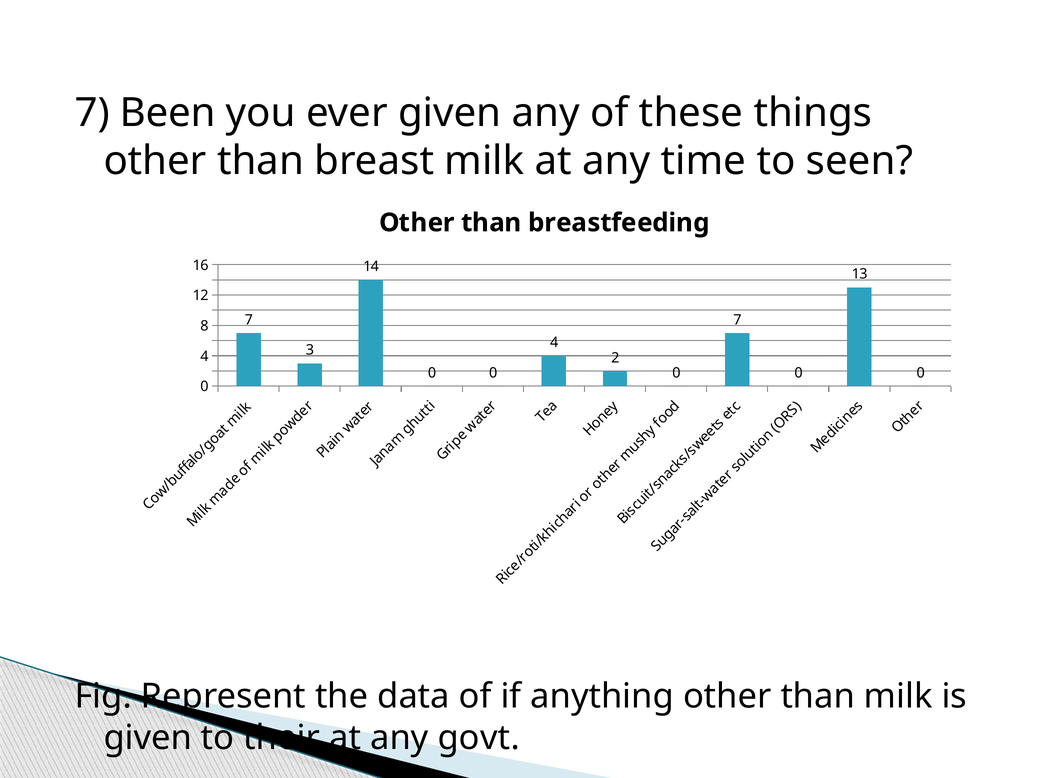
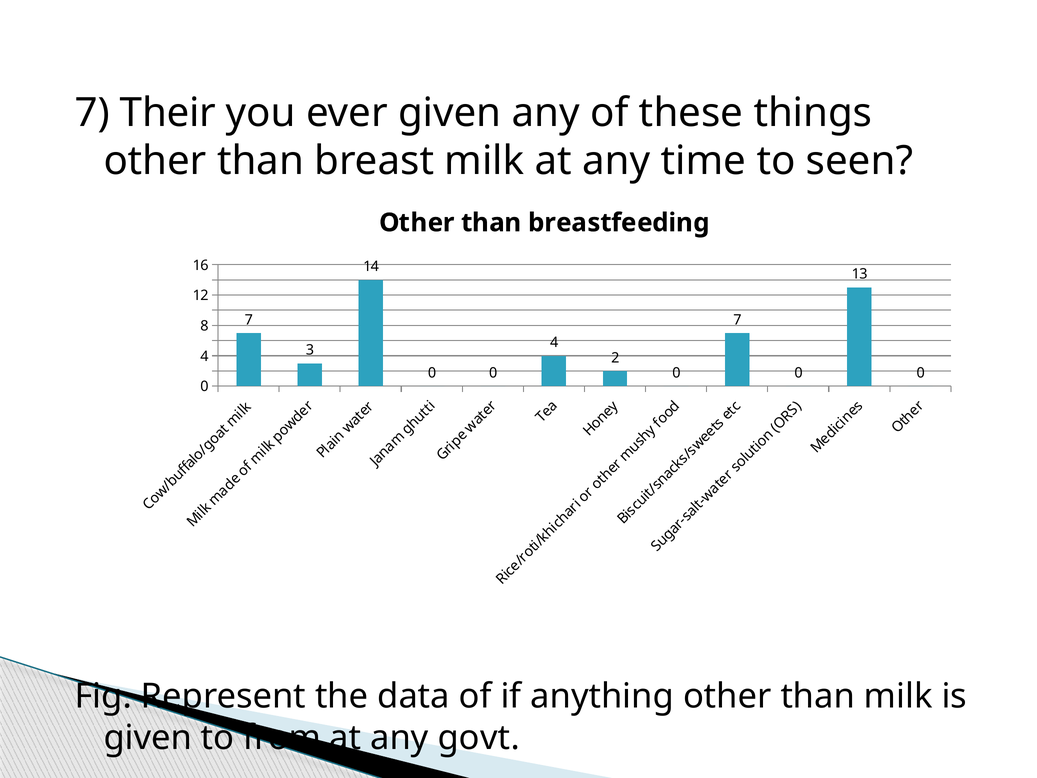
Been: Been -> Their
their: their -> from
